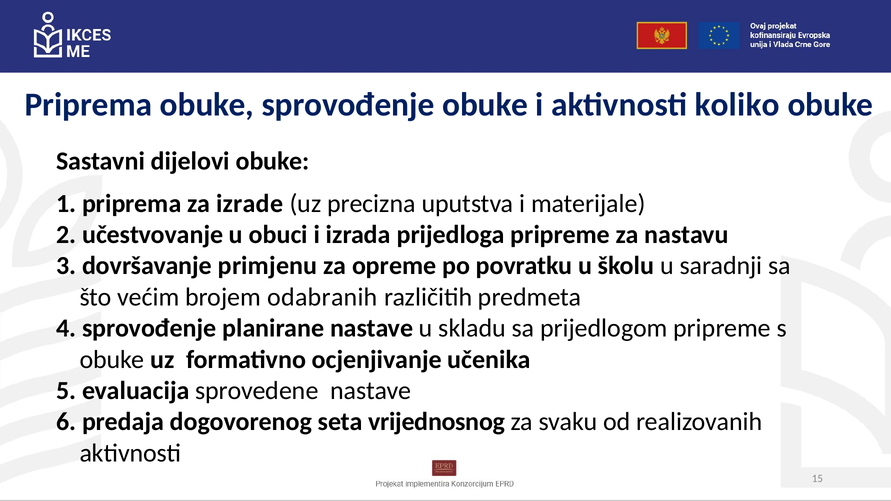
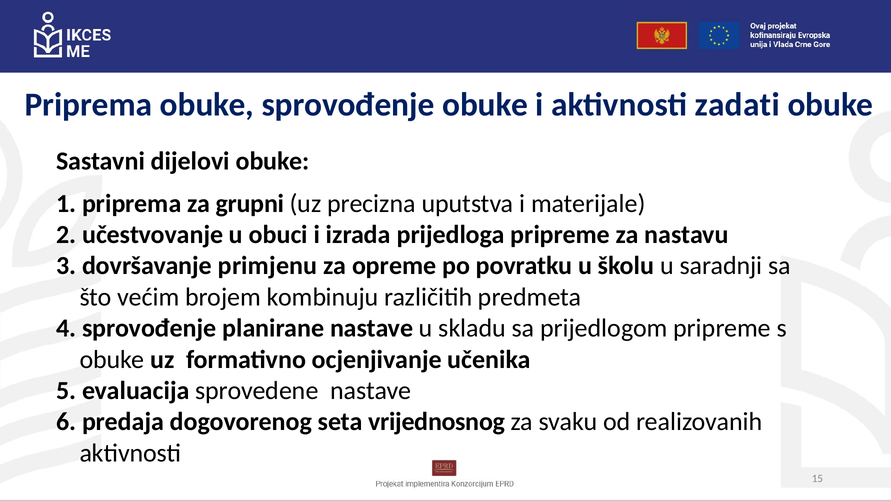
koliko: koliko -> zadati
izrade: izrade -> grupni
odabranih: odabranih -> kombinuju
